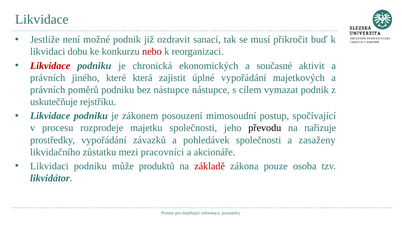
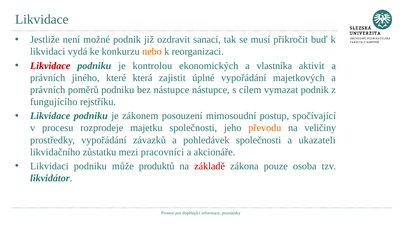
dobu: dobu -> vydá
nebo colour: red -> orange
chronická: chronická -> kontrolou
současné: současné -> vlastníka
uskutečňuje: uskutečňuje -> fungujícího
převodu colour: black -> orange
nařizuje: nařizuje -> veličiny
zasaženy: zasaženy -> ukazateli
